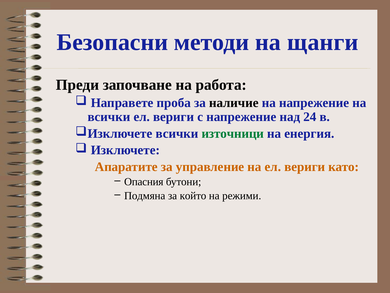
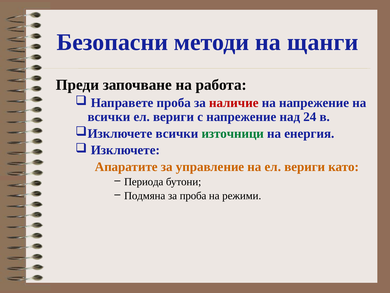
наличие colour: black -> red
Опасния: Опасния -> Периода
за който: който -> проба
